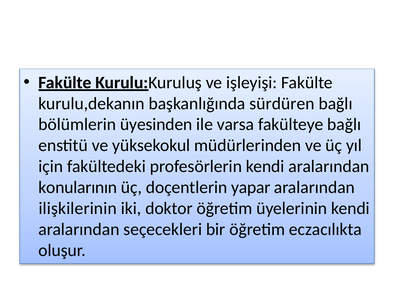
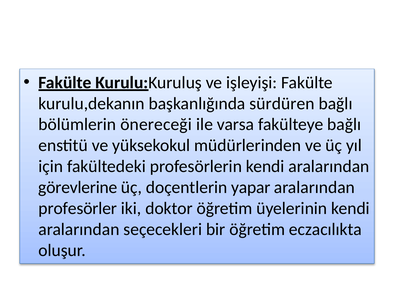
üyesinden: üyesinden -> önereceği
konularının: konularının -> görevlerine
ilişkilerinin: ilişkilerinin -> profesörler
